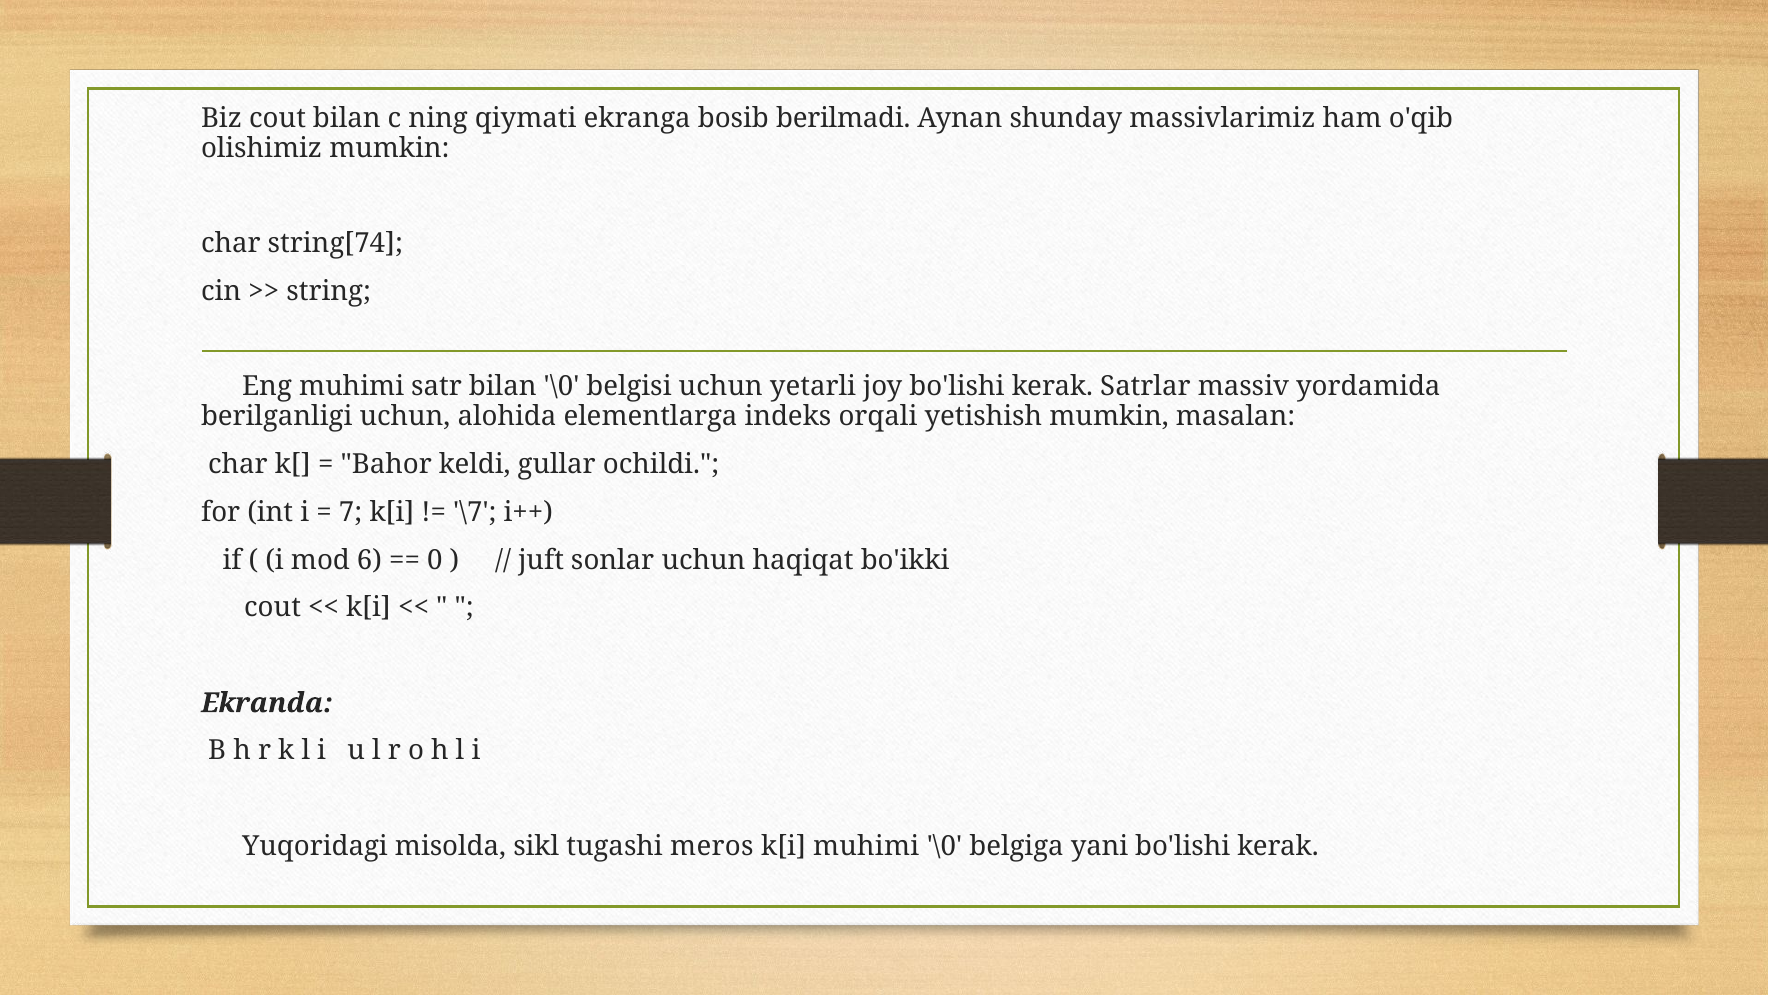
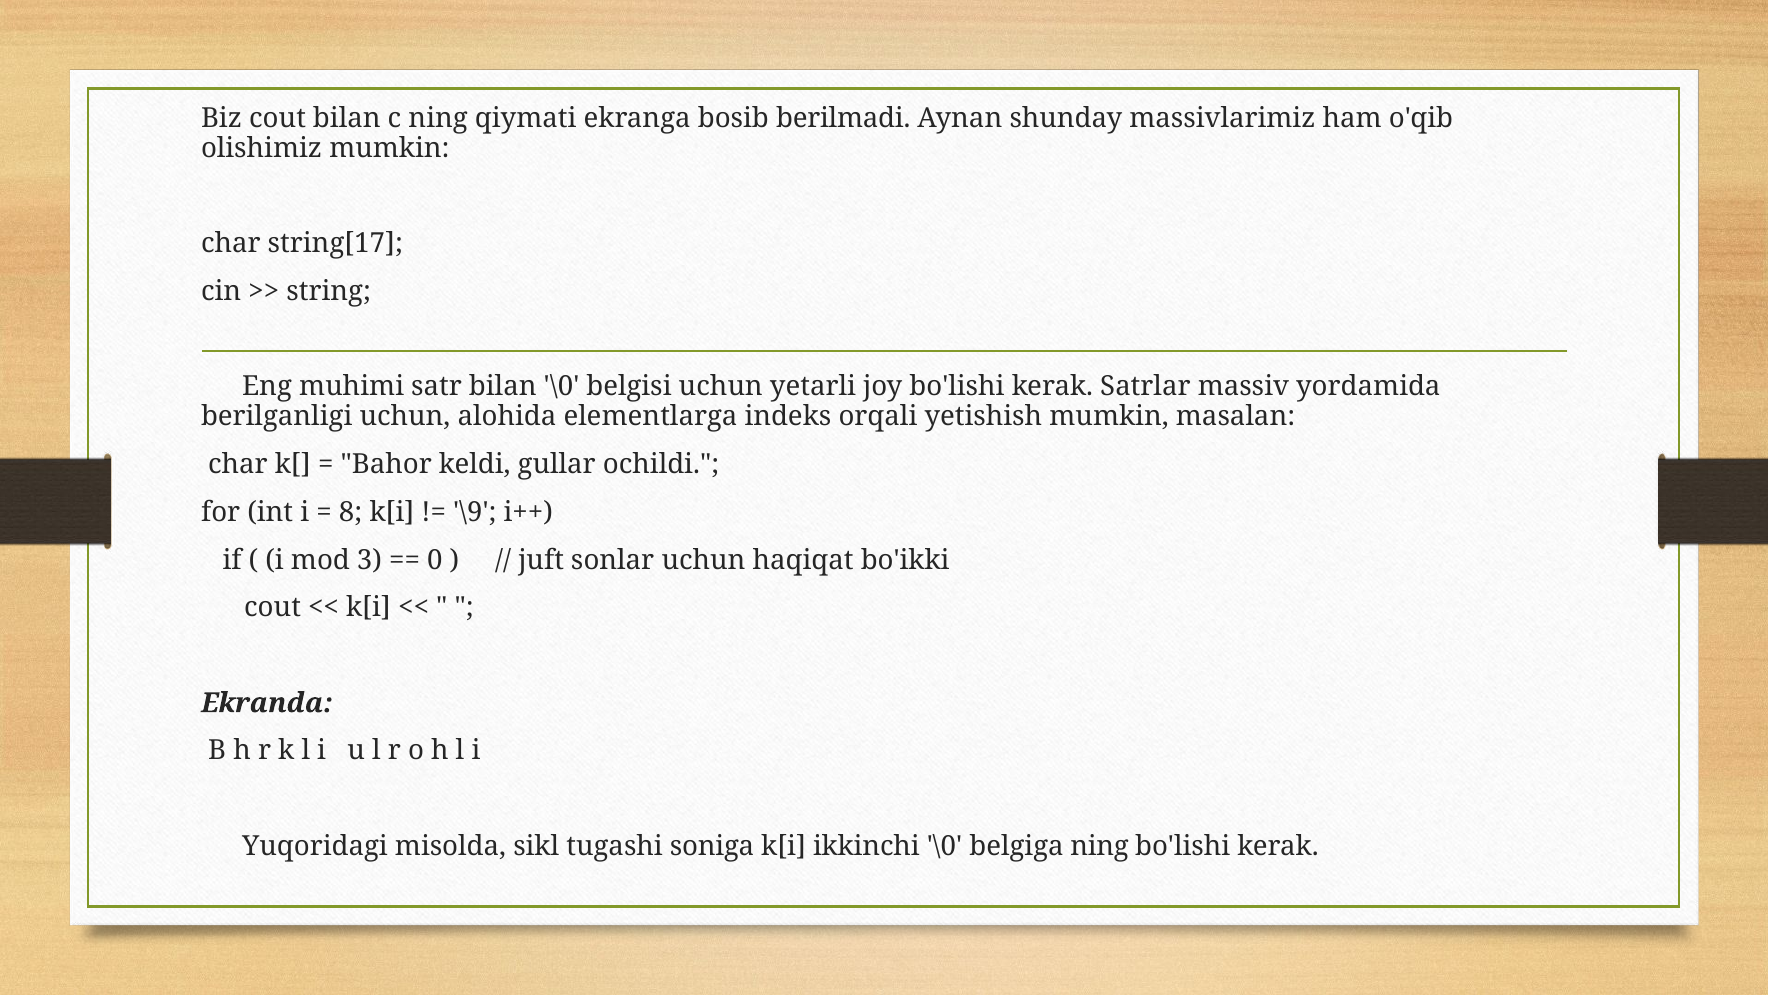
string[74: string[74 -> string[17
7: 7 -> 8
\7: \7 -> \9
6: 6 -> 3
meros: meros -> soniga
k[i muhimi: muhimi -> ikkinchi
belgiga yani: yani -> ning
